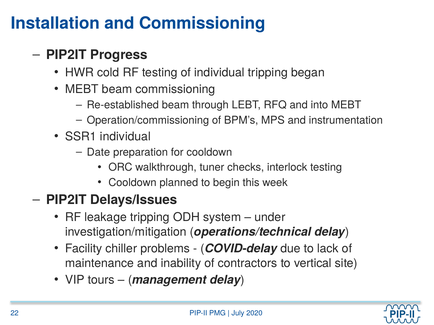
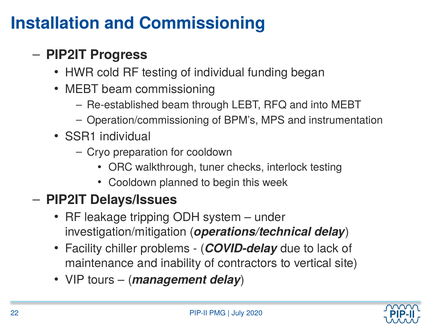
individual tripping: tripping -> funding
Date: Date -> Cryo
